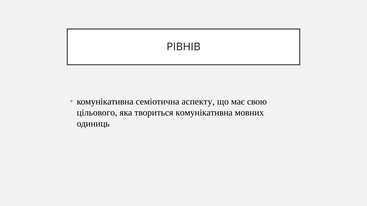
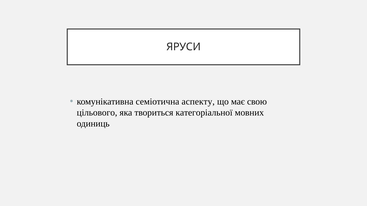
РІВНІВ: РІВНІВ -> ЯРУСИ
твориться комунікативна: комунікативна -> категоріальної
